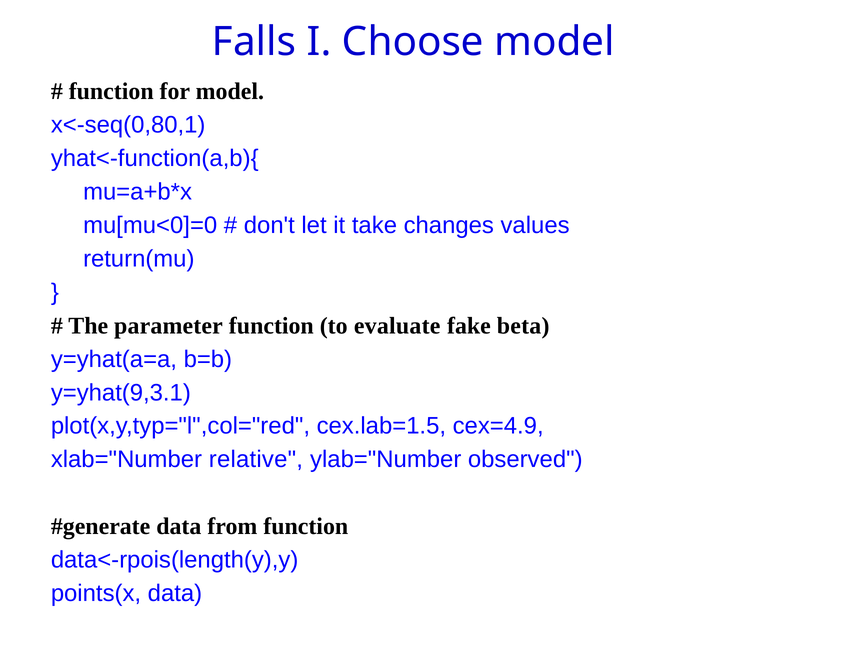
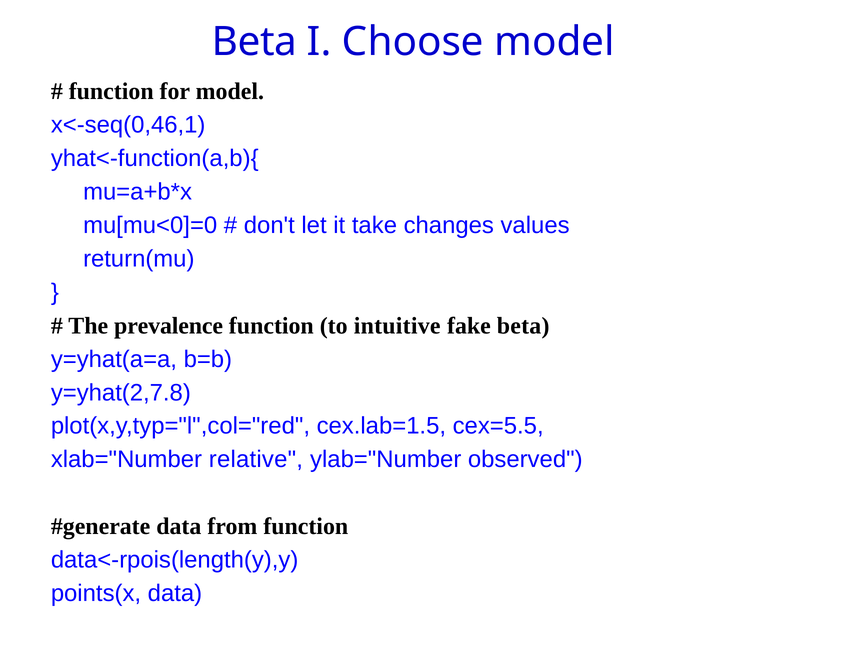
Falls at (254, 42): Falls -> Beta
x<-seq(0,80,1: x<-seq(0,80,1 -> x<-seq(0,46,1
parameter: parameter -> prevalence
evaluate: evaluate -> intuitive
y=yhat(9,3.1: y=yhat(9,3.1 -> y=yhat(2,7.8
cex=4.9: cex=4.9 -> cex=5.5
